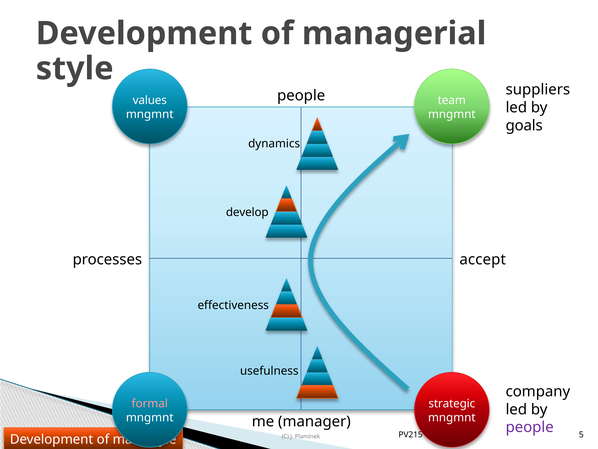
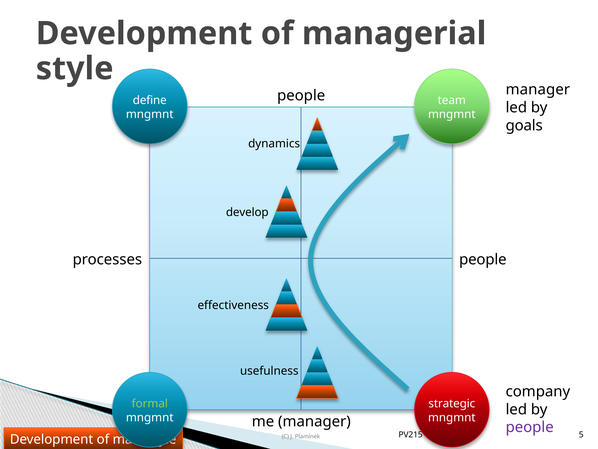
suppliers at (538, 90): suppliers -> manager
values: values -> define
accept at (483, 259): accept -> people
formal colour: pink -> light green
